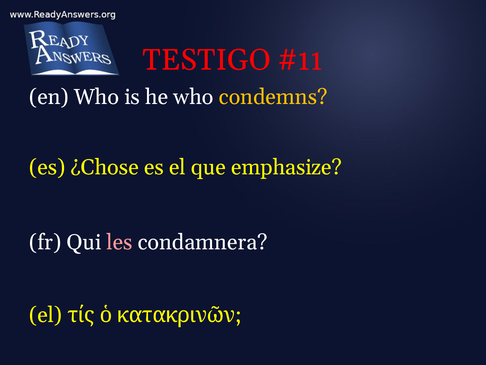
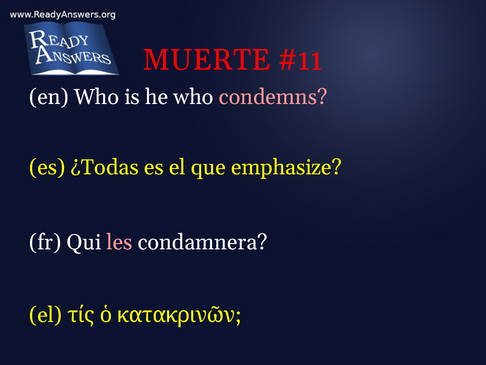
TESTIGO: TESTIGO -> MUERTE
condemns colour: yellow -> pink
¿Chose: ¿Chose -> ¿Todas
